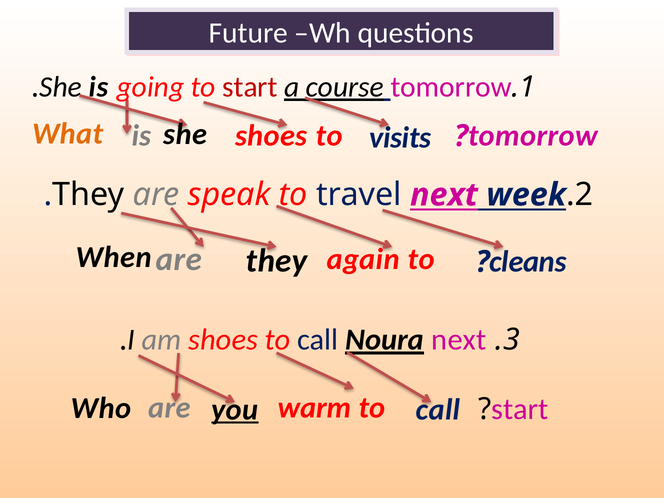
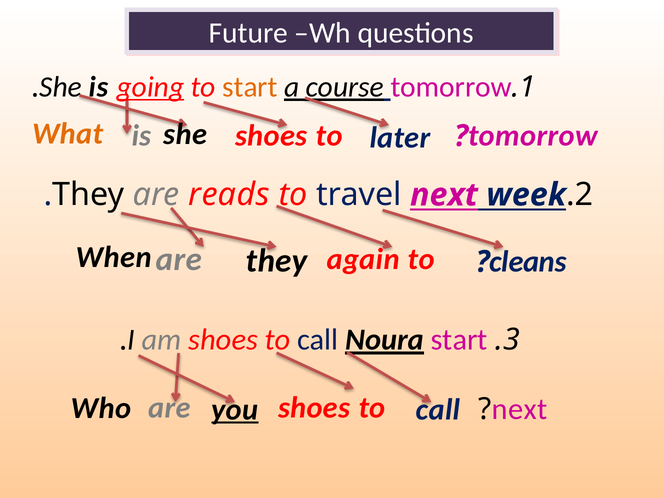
going underline: none -> present
start at (250, 87) colour: red -> orange
visits: visits -> later
speak: speak -> reads
next at (459, 340): next -> start
warm at (314, 408): warm -> shoes
start at (520, 409): start -> next
